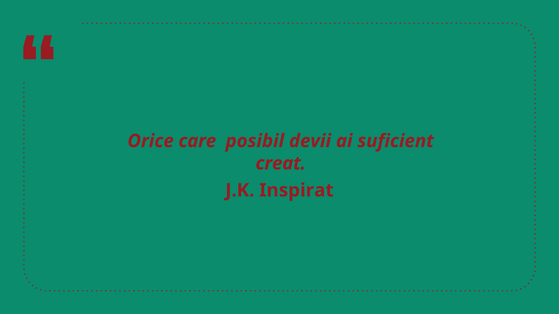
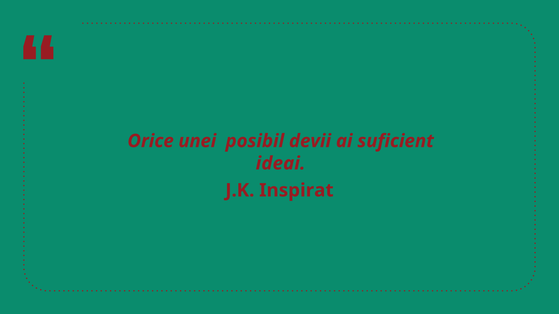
care: care -> unei
creat: creat -> ideai
